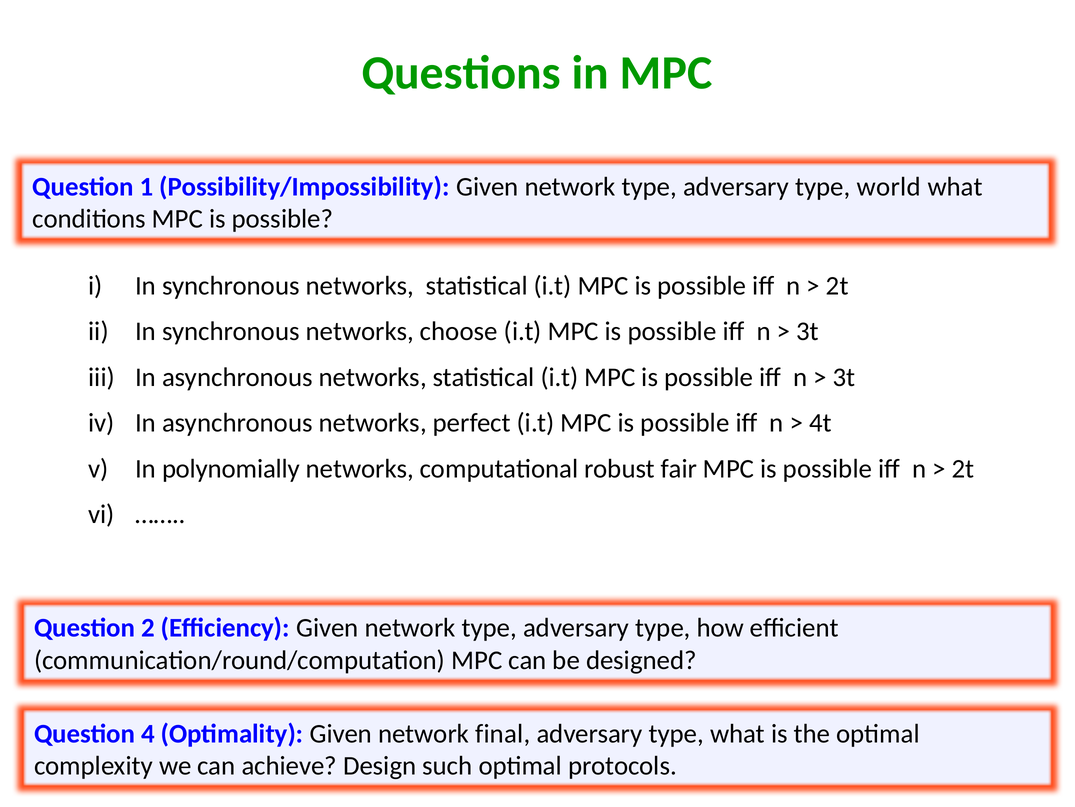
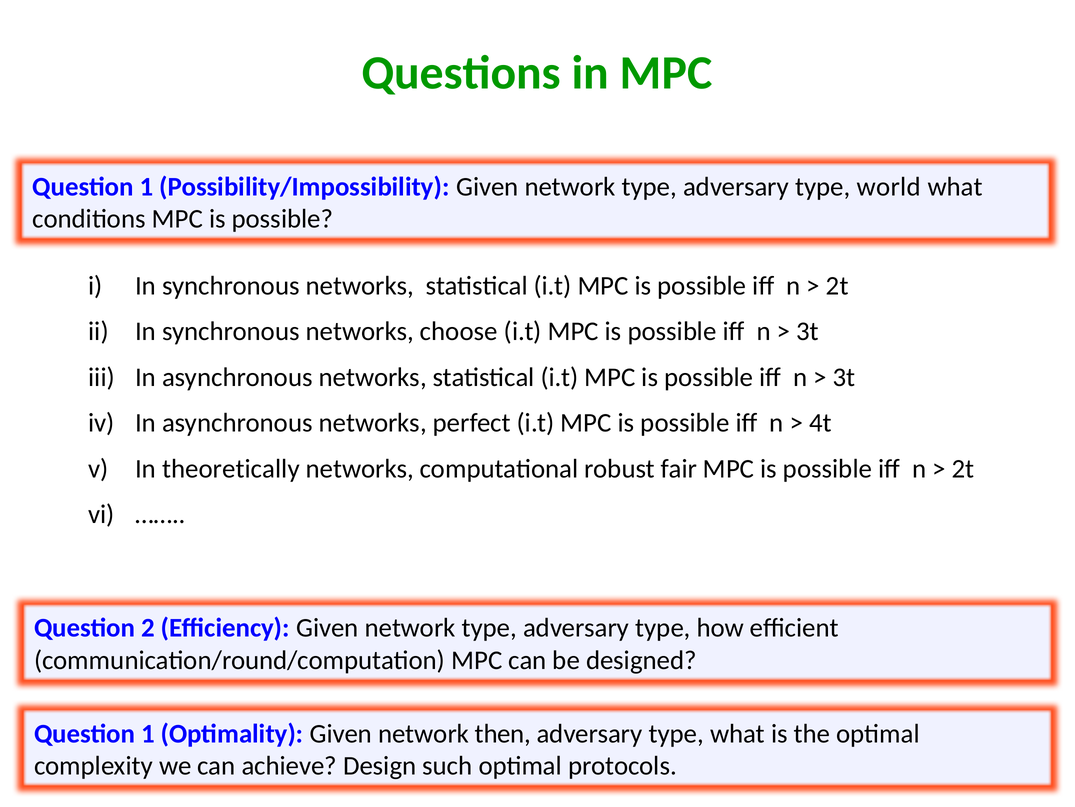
polynomially: polynomially -> theoretically
4 at (148, 733): 4 -> 1
final: final -> then
